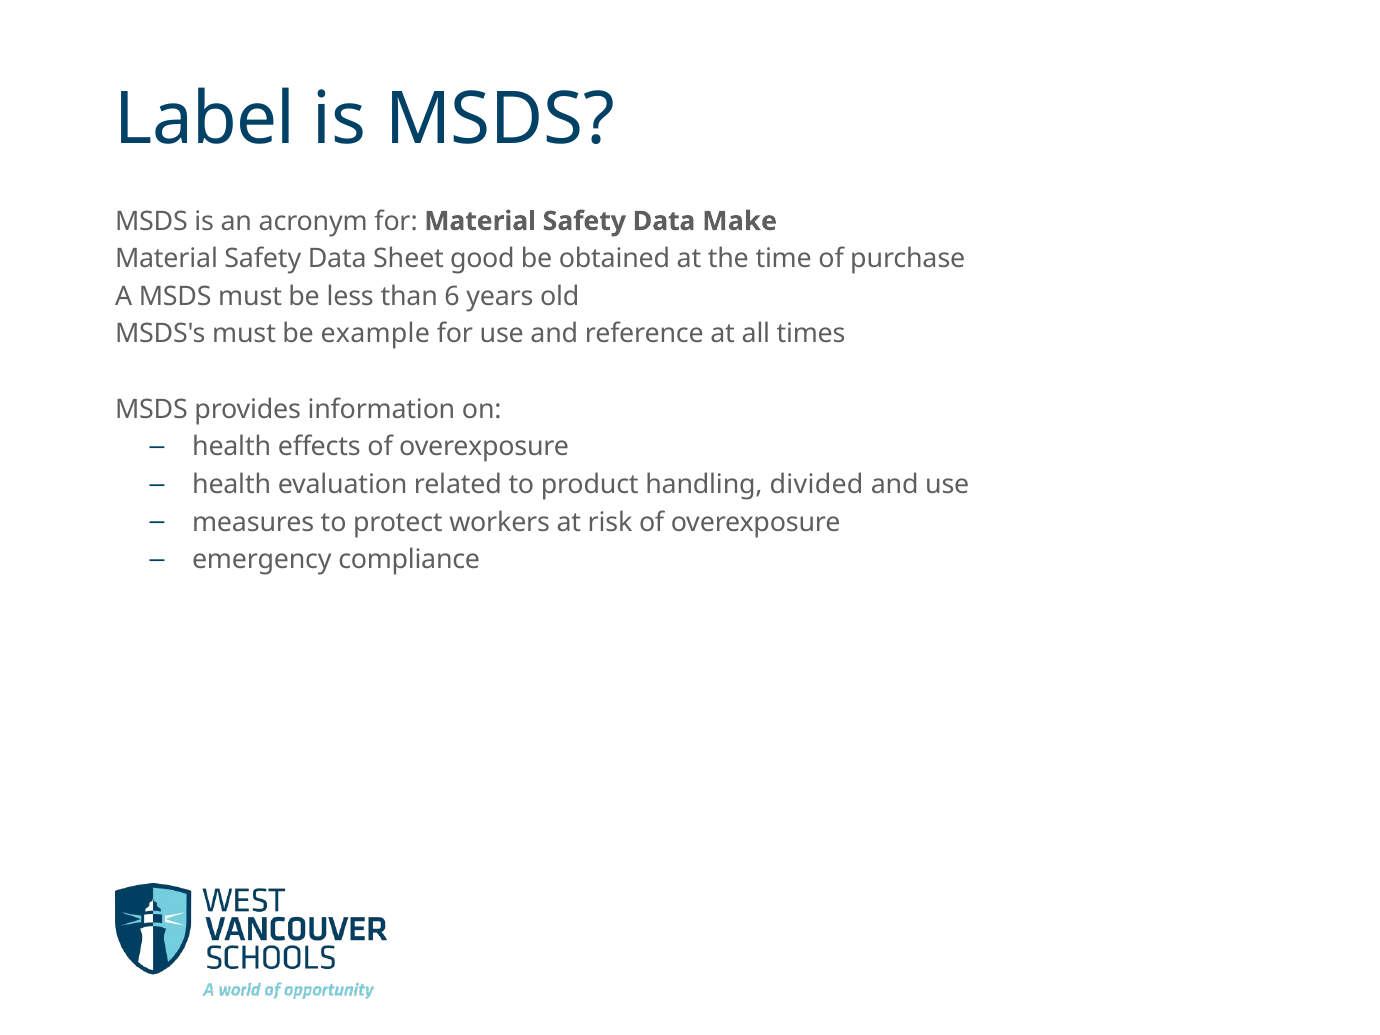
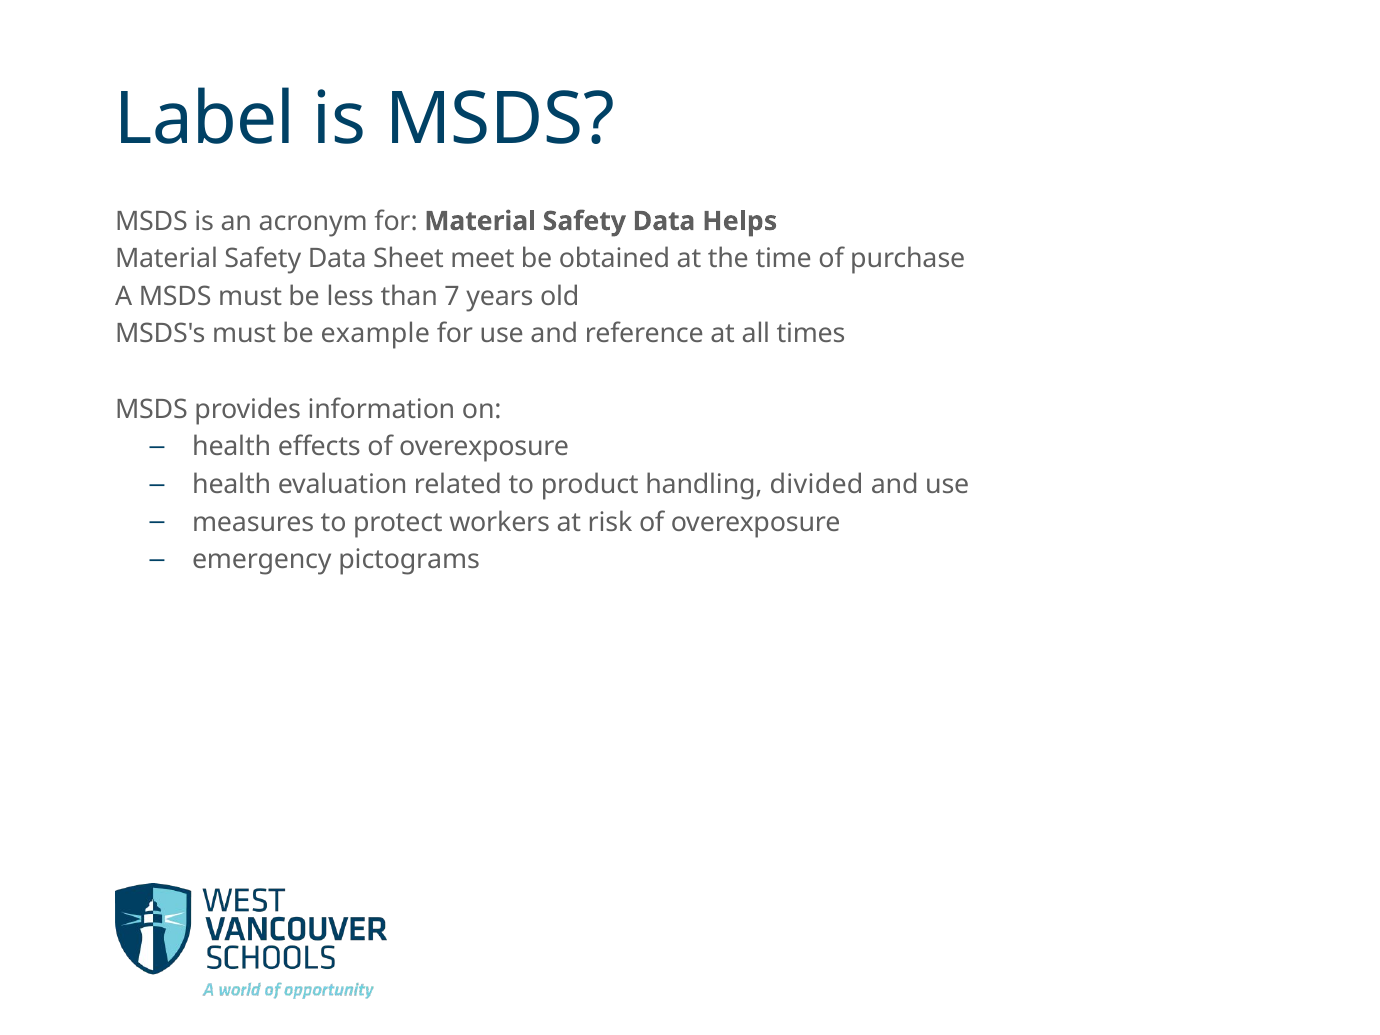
Make: Make -> Helps
good: good -> meet
6: 6 -> 7
compliance: compliance -> pictograms
